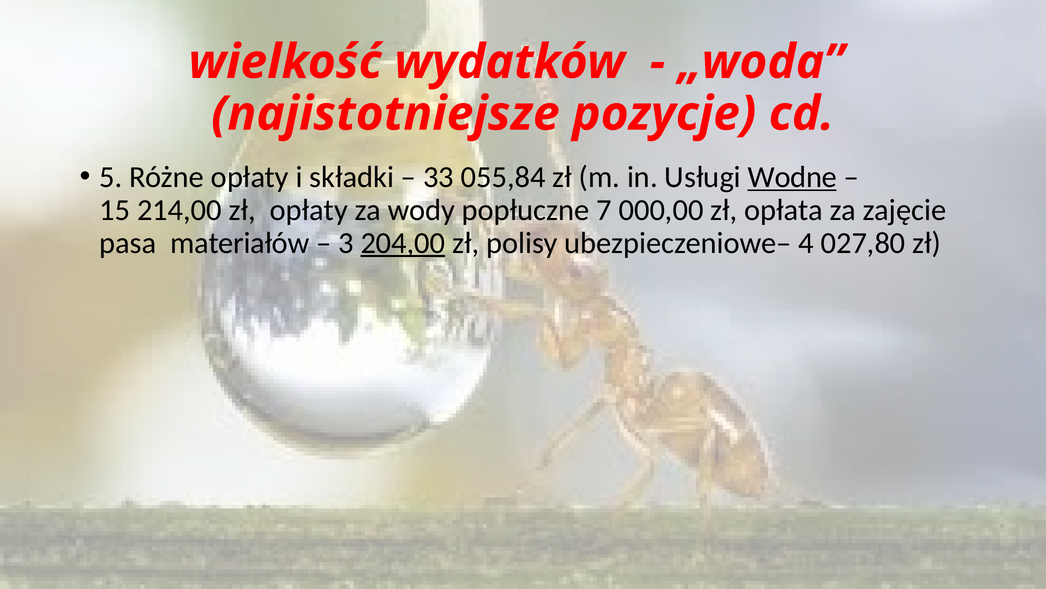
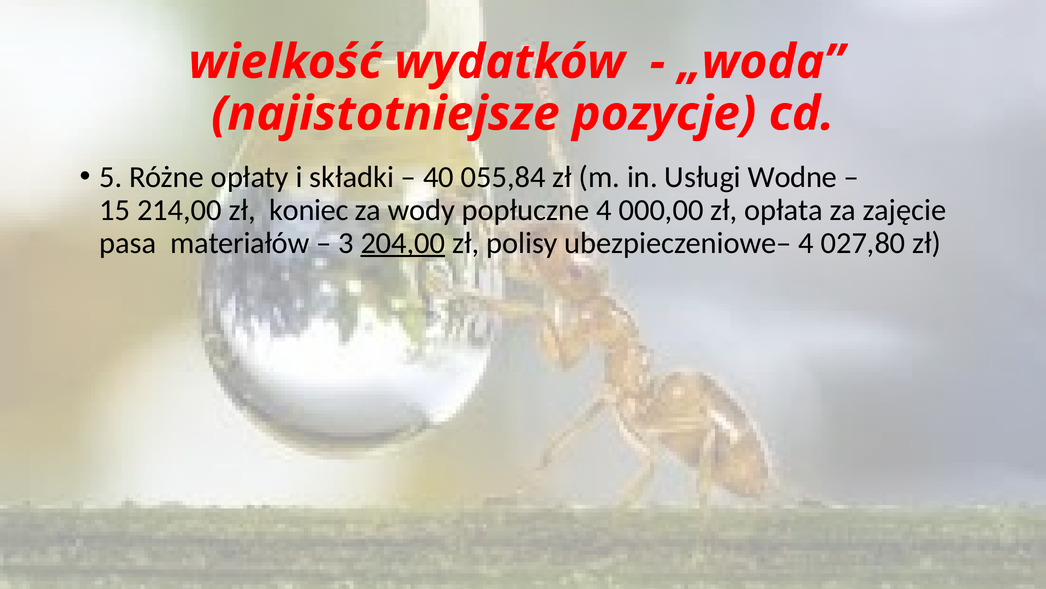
33: 33 -> 40
Wodne underline: present -> none
zł opłaty: opłaty -> koniec
popłuczne 7: 7 -> 4
